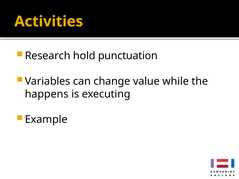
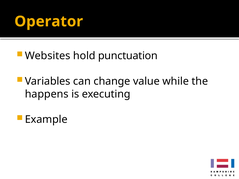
Activities: Activities -> Operator
Research: Research -> Websites
